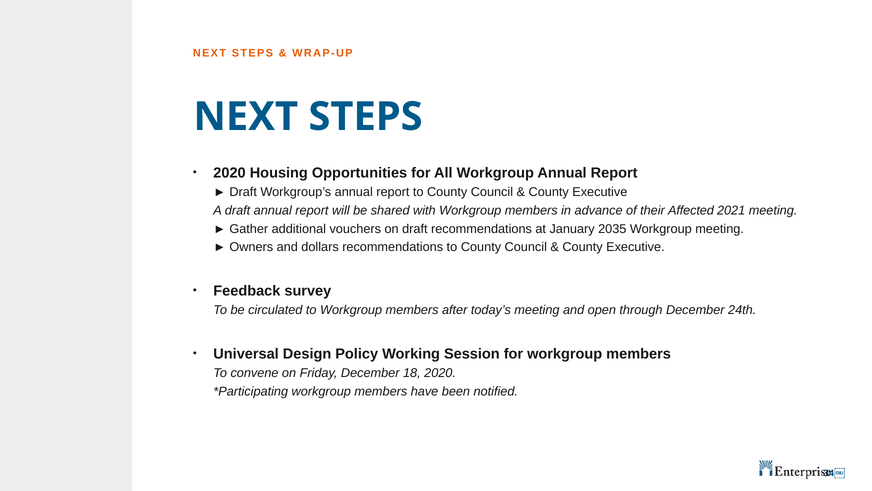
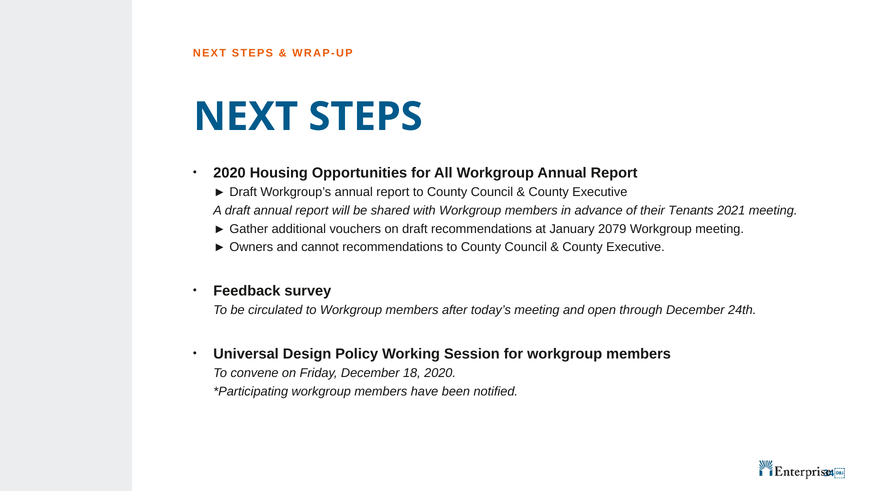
Affected: Affected -> Tenants
2035: 2035 -> 2079
dollars: dollars -> cannot
